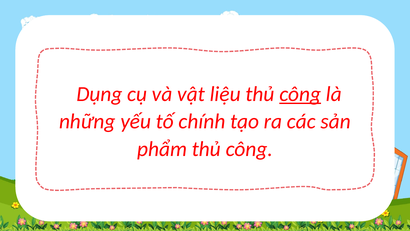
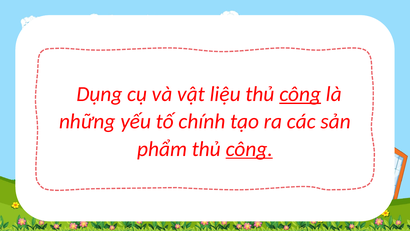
công at (249, 149) underline: none -> present
